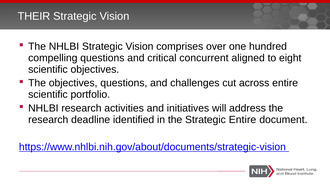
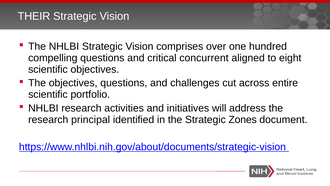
deadline: deadline -> principal
Strategic Entire: Entire -> Zones
